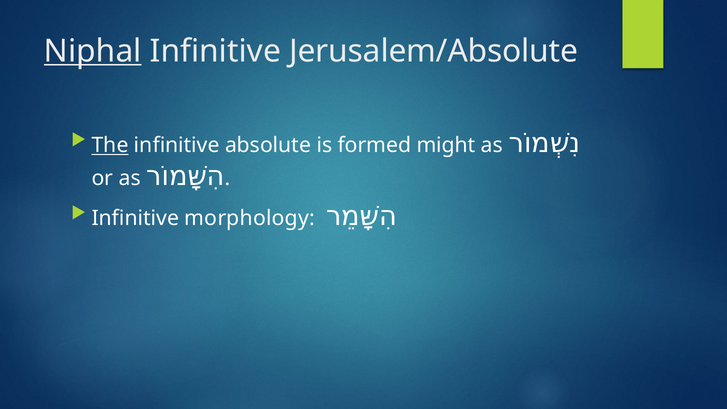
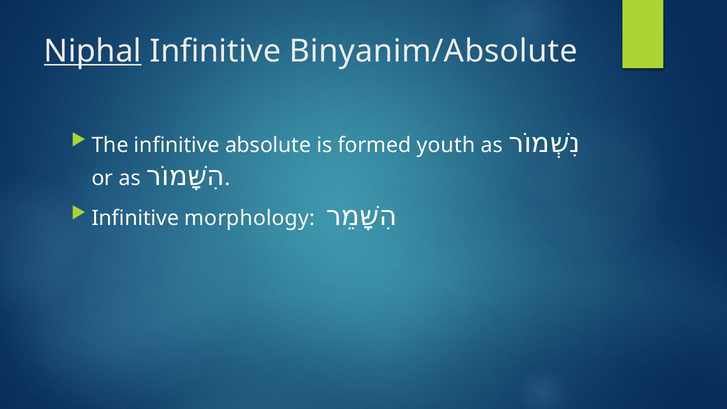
Jerusalem/Absolute: Jerusalem/Absolute -> Binyanim/Absolute
The underline: present -> none
might: might -> youth
